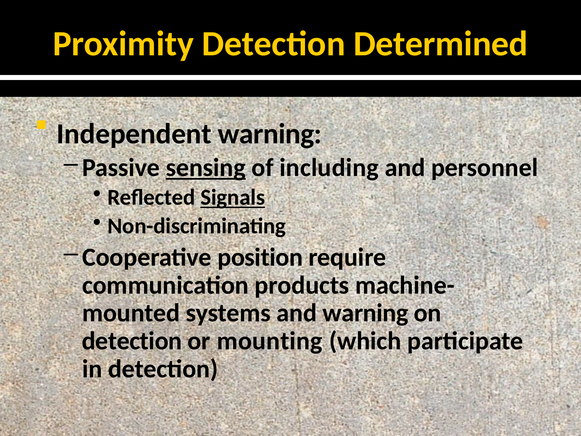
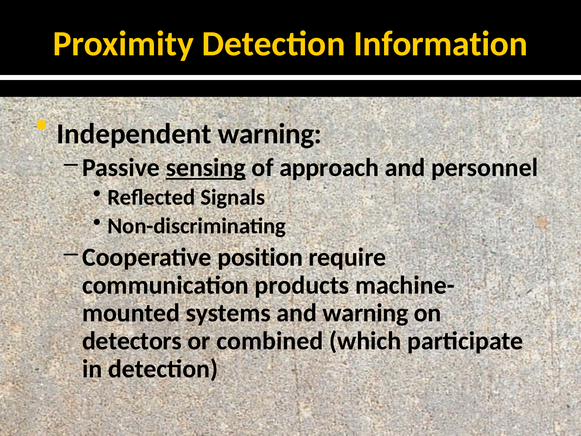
Determined: Determined -> Information
including: including -> approach
Signals underline: present -> none
detection at (132, 341): detection -> detectors
mounting: mounting -> combined
